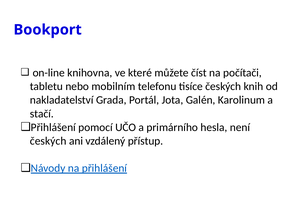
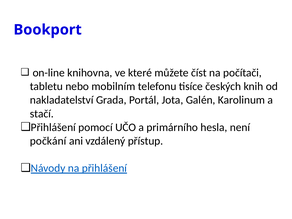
českých at (48, 141): českých -> počkání
